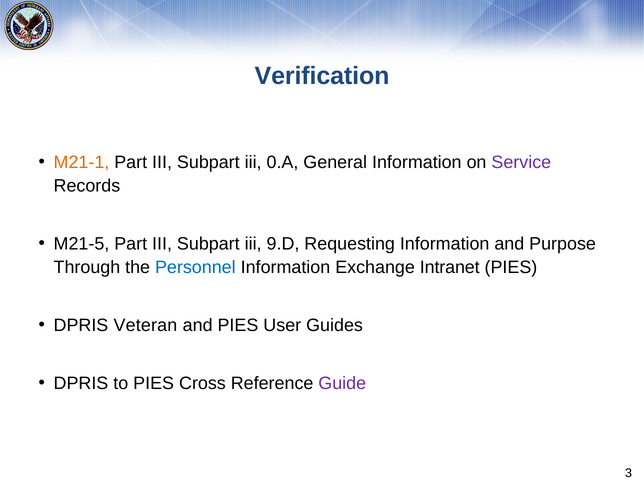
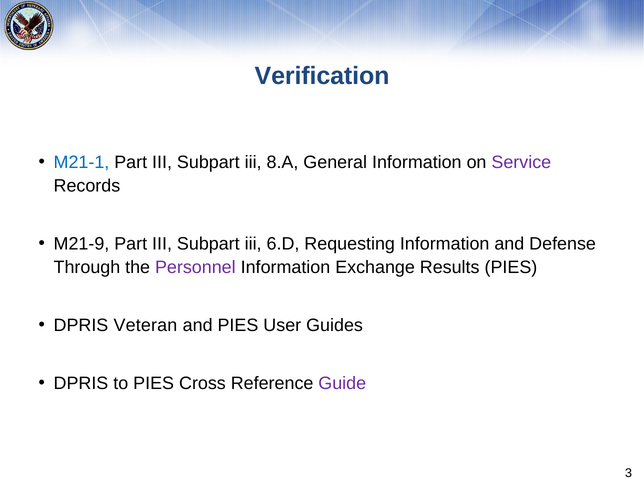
M21-1 colour: orange -> blue
0.A: 0.A -> 8.A
M21-5: M21-5 -> M21-9
9.D: 9.D -> 6.D
Purpose: Purpose -> Defense
Personnel colour: blue -> purple
Intranet: Intranet -> Results
